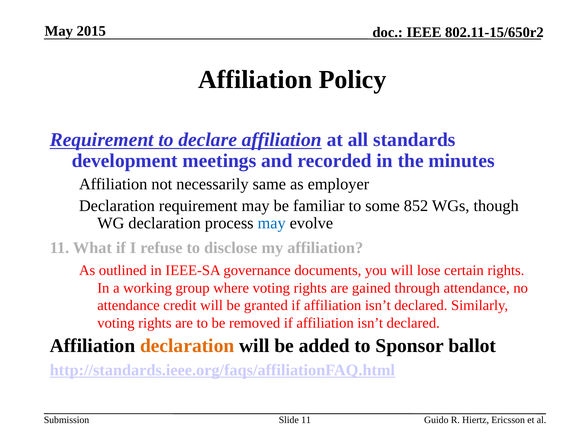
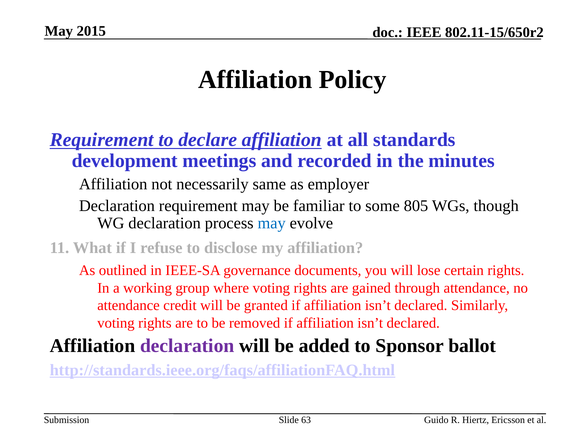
852: 852 -> 805
declaration at (187, 346) colour: orange -> purple
Slide 11: 11 -> 63
